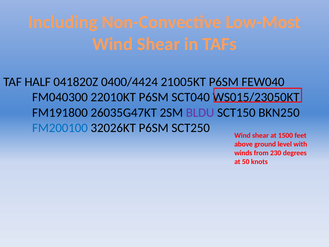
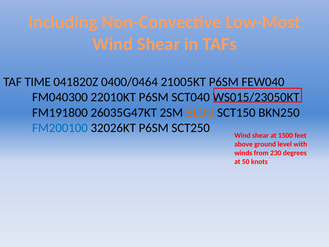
HALF: HALF -> TIME
0400/4424: 0400/4424 -> 0400/0464
BLDU colour: purple -> orange
